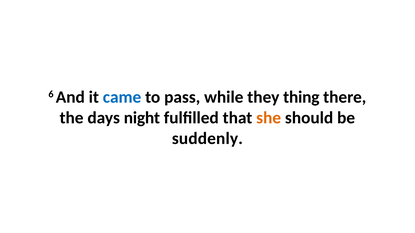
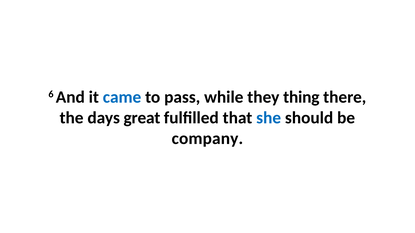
night: night -> great
she colour: orange -> blue
suddenly: suddenly -> company
